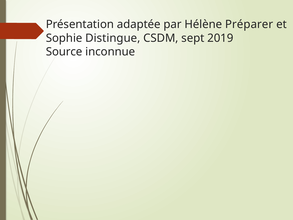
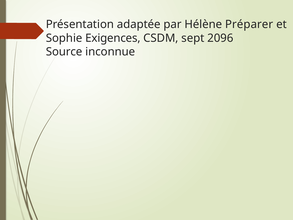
Distingue: Distingue -> Exigences
2019: 2019 -> 2096
